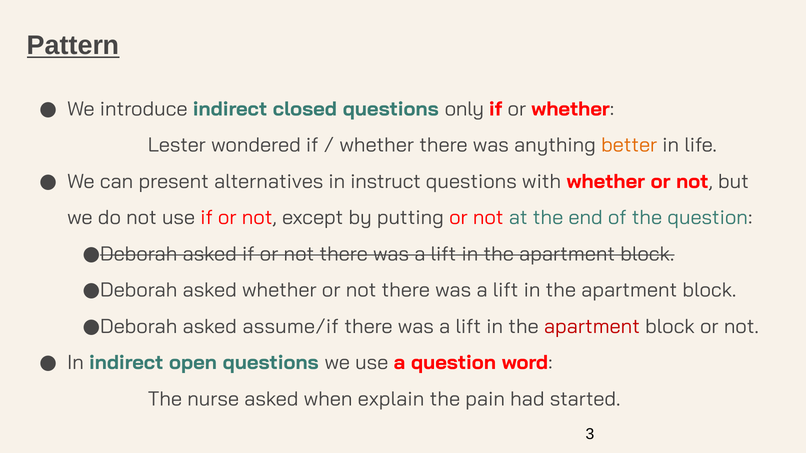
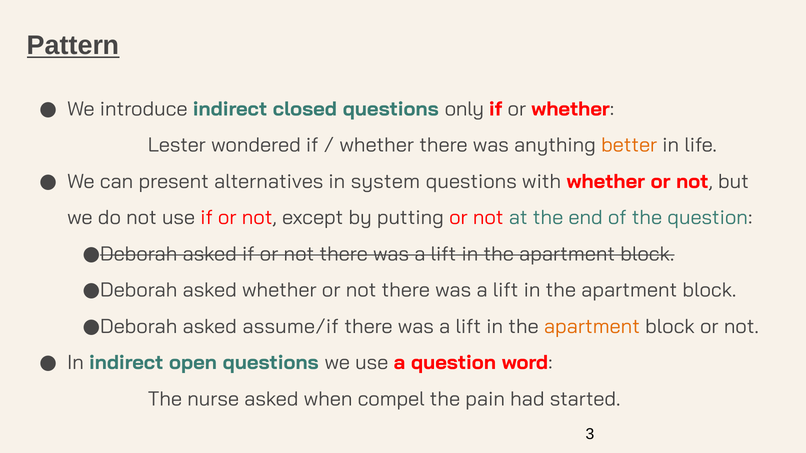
instruct: instruct -> system
apartment at (592, 327) colour: red -> orange
explain: explain -> compel
